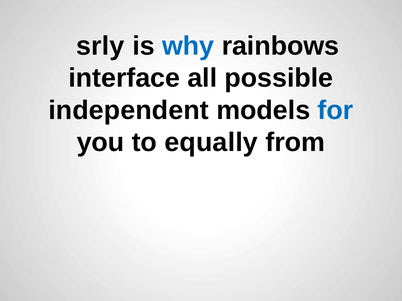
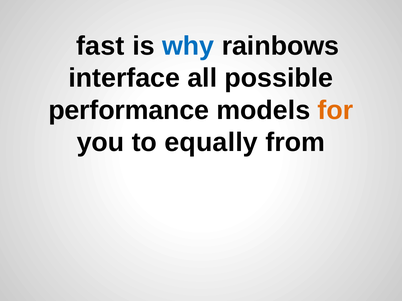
srly: srly -> fast
independent: independent -> performance
for colour: blue -> orange
